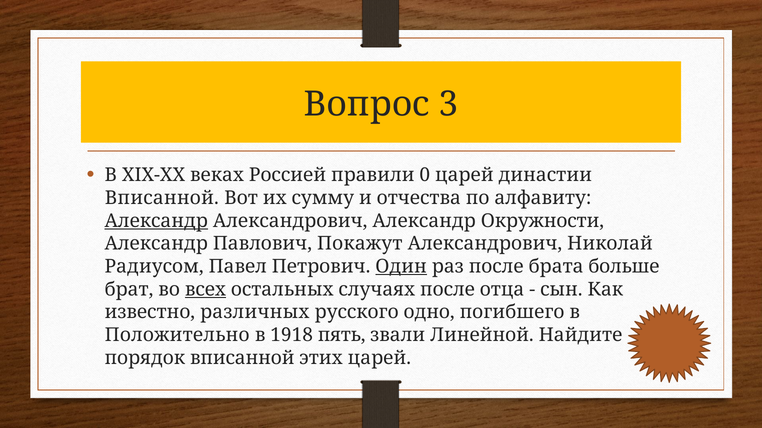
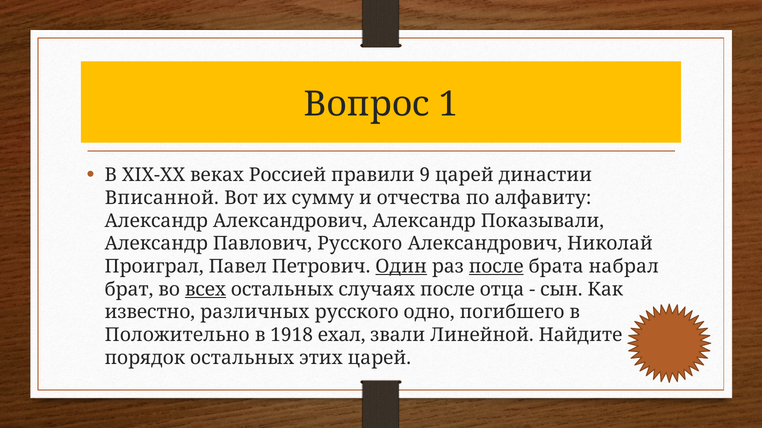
3: 3 -> 1
0: 0 -> 9
Александр at (156, 221) underline: present -> none
Окружности: Окружности -> Показывали
Павлович Покажут: Покажут -> Русского
Радиусом: Радиусом -> Проиграл
после at (496, 267) underline: none -> present
больше: больше -> набрал
пять: пять -> ехал
порядок вписанной: вписанной -> остальных
